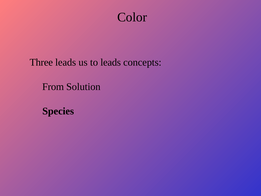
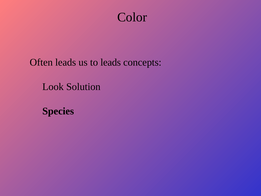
Three: Three -> Often
From: From -> Look
